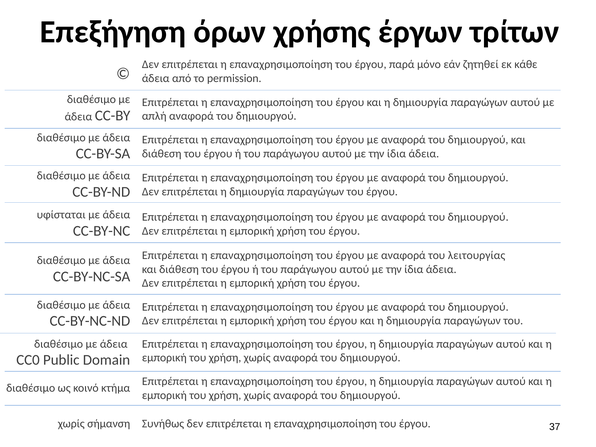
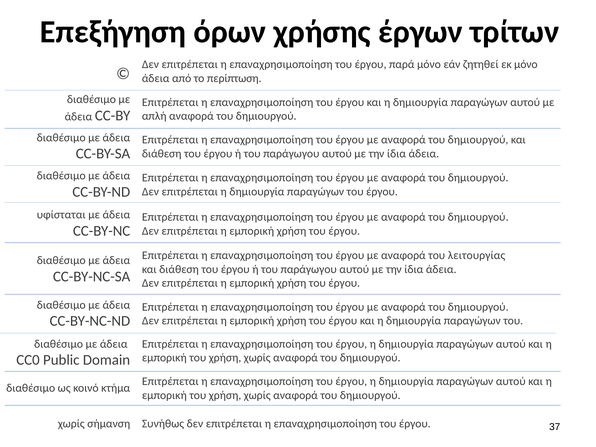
εκ κάθε: κάθε -> μόνο
permission: permission -> περίπτωση
